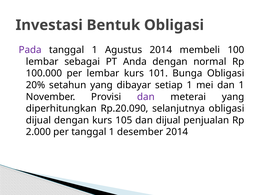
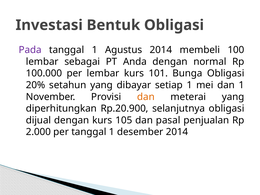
dan at (146, 97) colour: purple -> orange
Rp.20.090: Rp.20.090 -> Rp.20.900
dan dijual: dijual -> pasal
